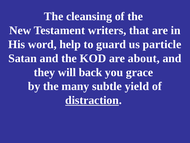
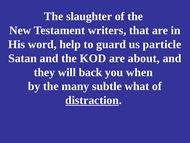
cleansing: cleansing -> slaughter
grace: grace -> when
yield: yield -> what
